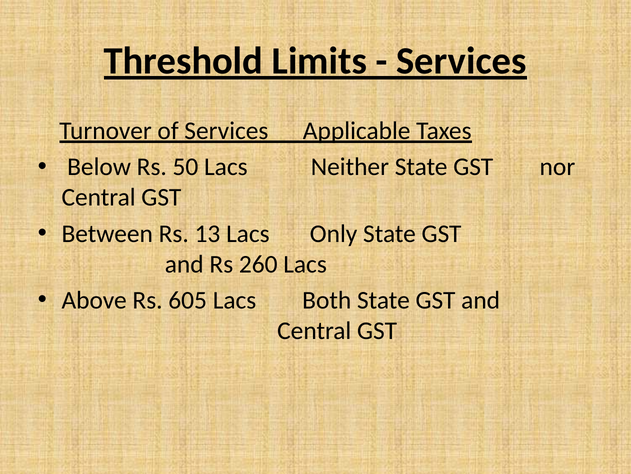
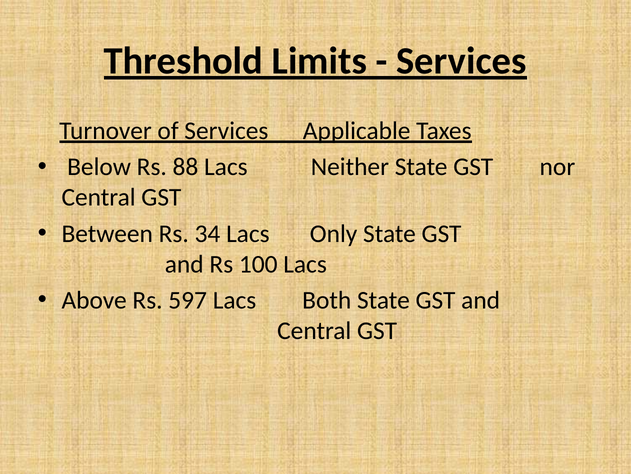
50: 50 -> 88
13: 13 -> 34
260: 260 -> 100
605: 605 -> 597
